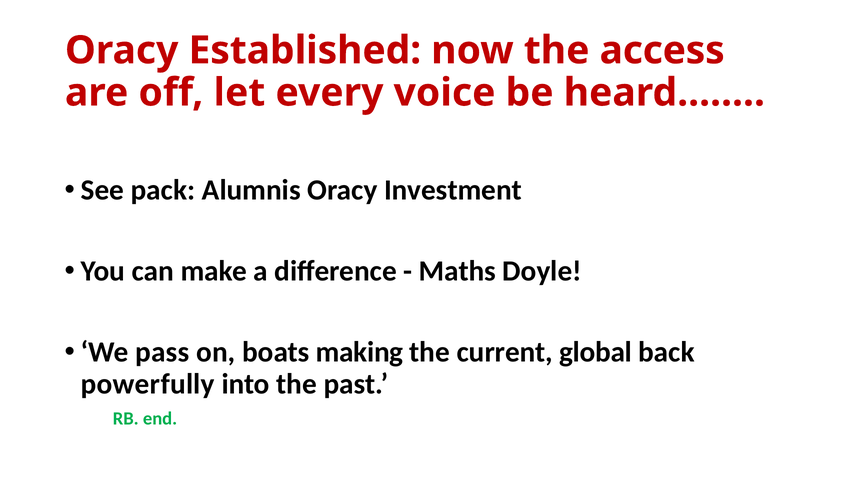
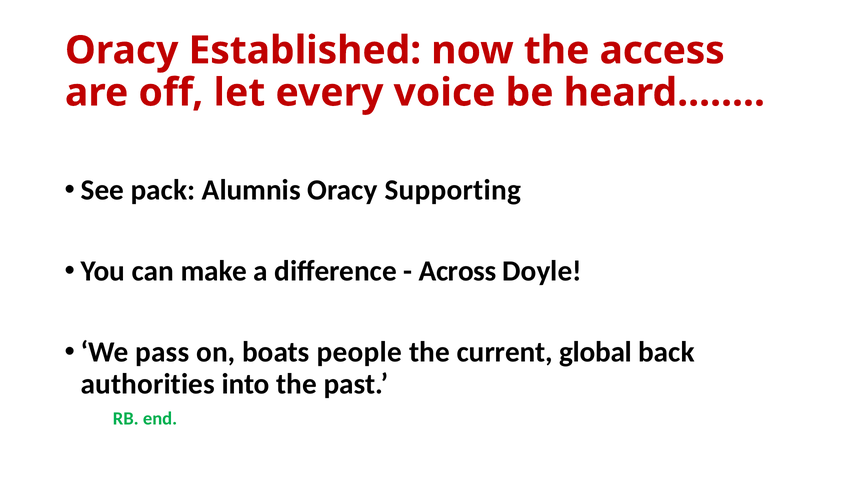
Investment: Investment -> Supporting
Maths: Maths -> Across
making: making -> people
powerfully: powerfully -> authorities
